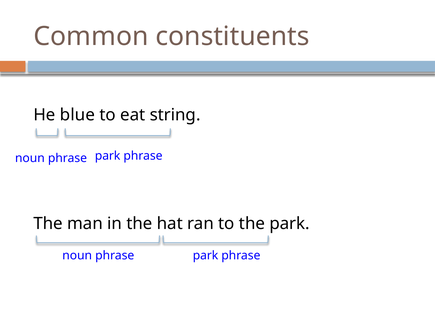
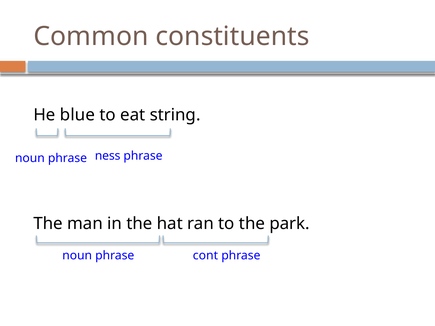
park at (108, 156): park -> ness
park at (206, 256): park -> cont
